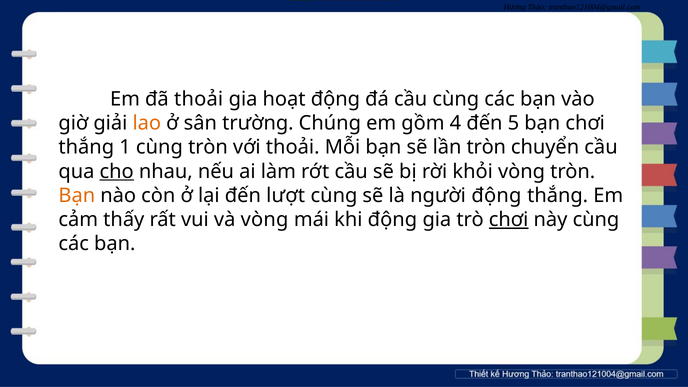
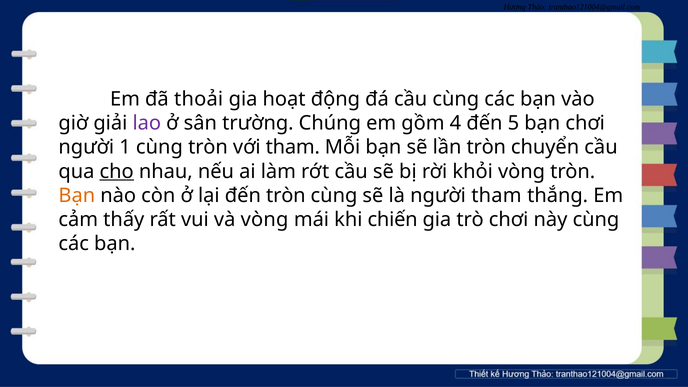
lao colour: orange -> purple
thắng at (86, 147): thắng -> người
với thoải: thoải -> tham
đến lượt: lượt -> tròn
người động: động -> tham
khi động: động -> chiến
chơi at (509, 220) underline: present -> none
